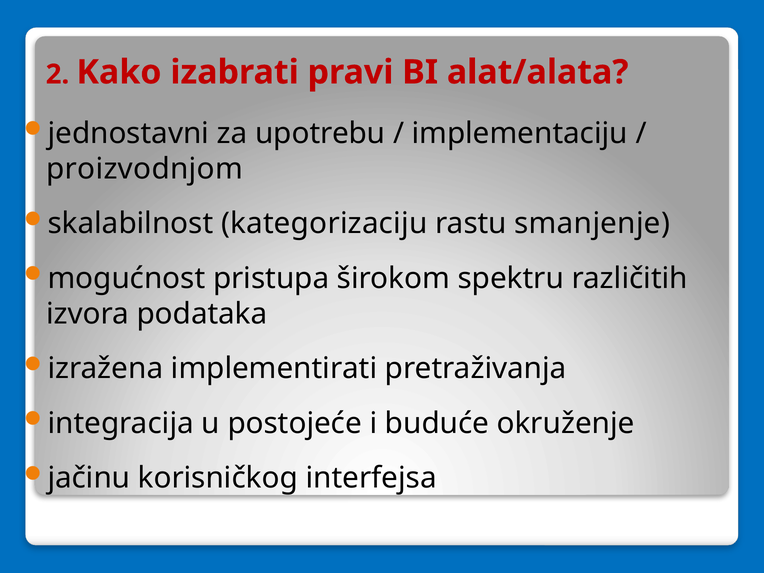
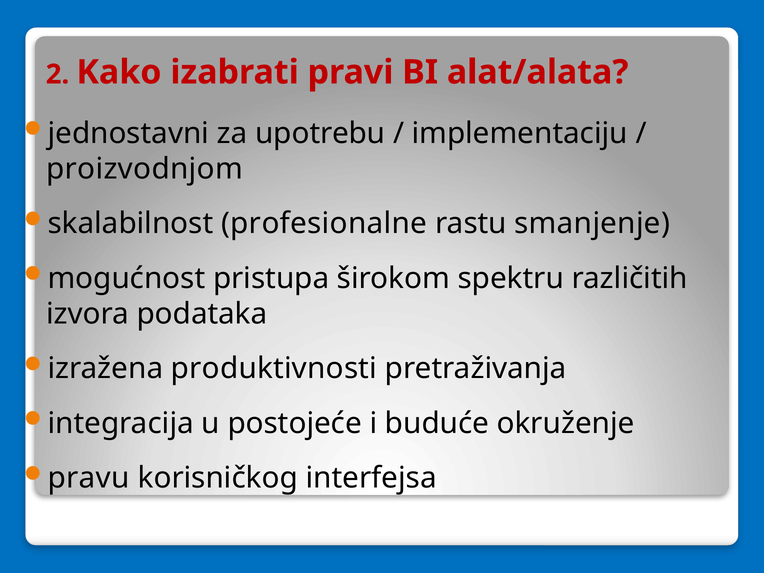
kategorizaciju: kategorizaciju -> profesionalne
implementirati: implementirati -> produktivnosti
jačinu: jačinu -> pravu
